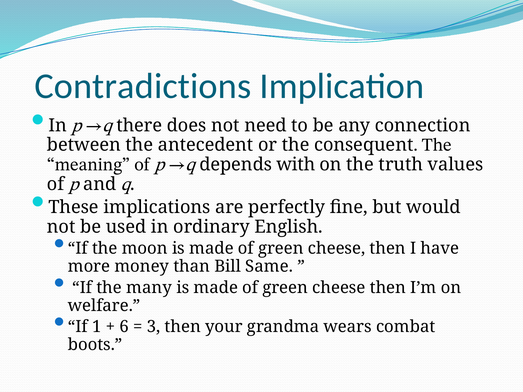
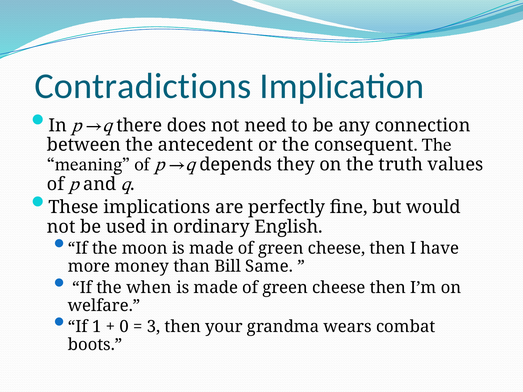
with: with -> they
many: many -> when
6: 6 -> 0
